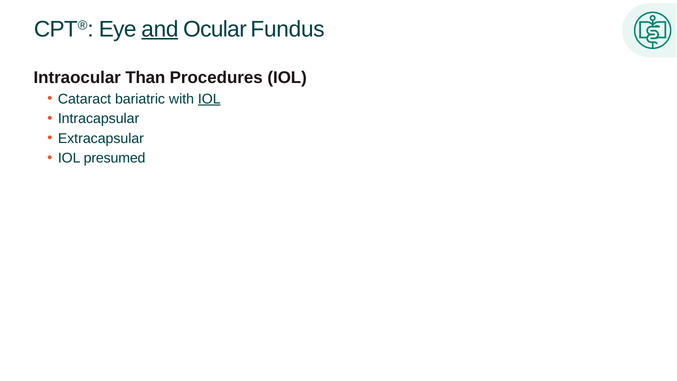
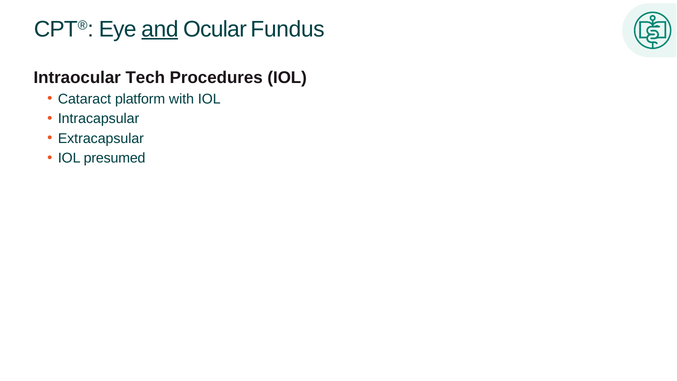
Than: Than -> Tech
bariatric: bariatric -> platform
IOL at (209, 99) underline: present -> none
